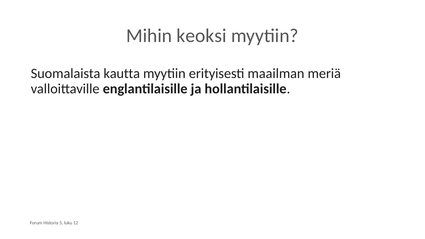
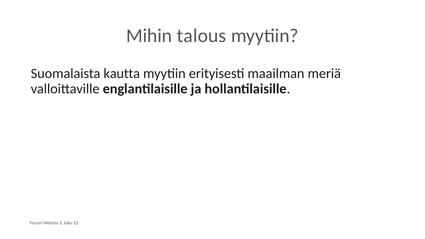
keoksi: keoksi -> talous
